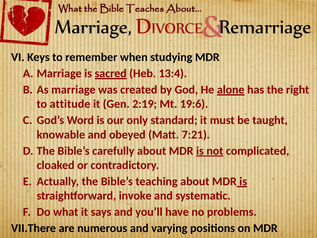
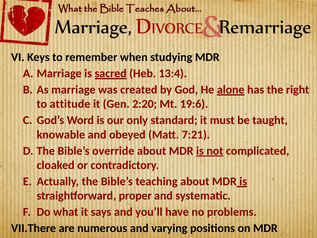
2:19: 2:19 -> 2:20
carefully: carefully -> override
invoke: invoke -> proper
